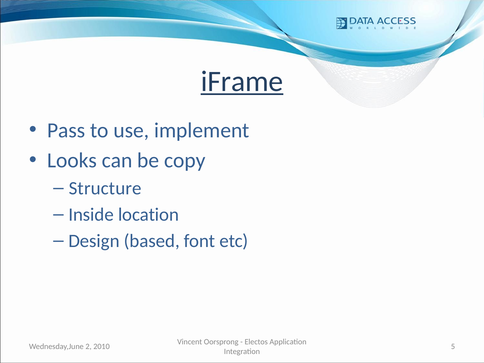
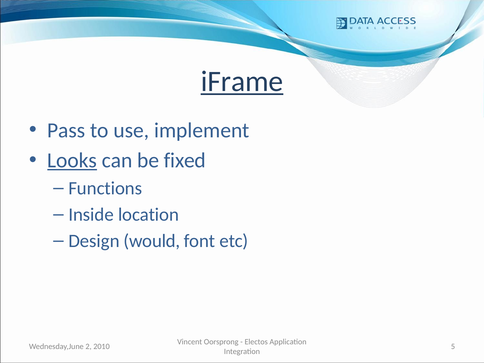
Looks underline: none -> present
copy: copy -> fixed
Structure: Structure -> Functions
based: based -> would
